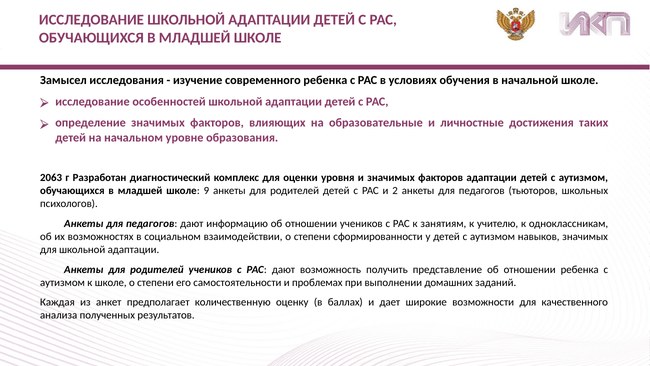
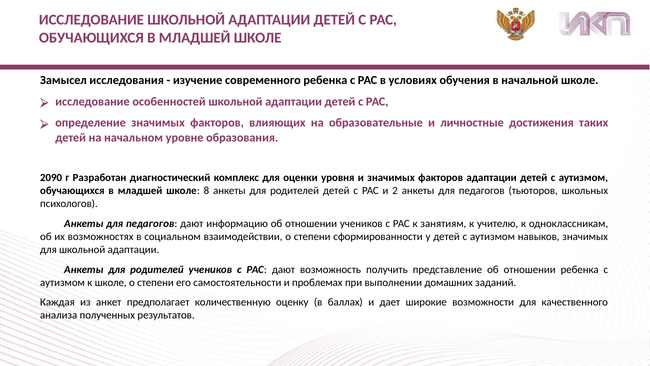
2063: 2063 -> 2090
9: 9 -> 8
